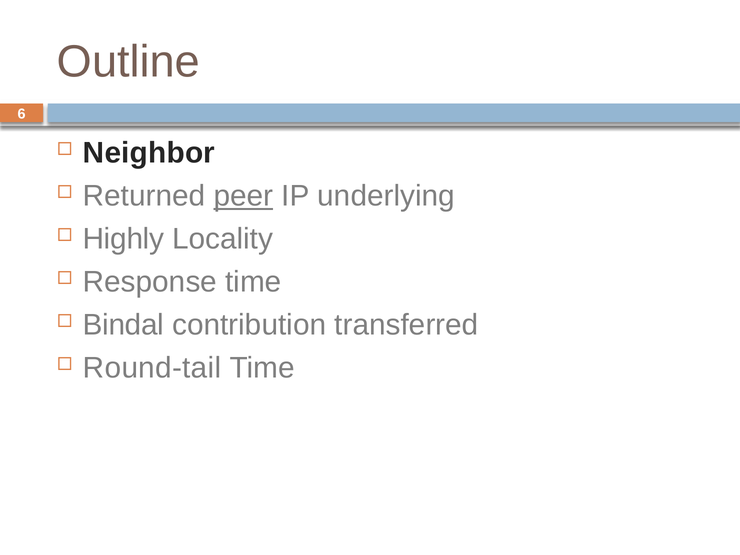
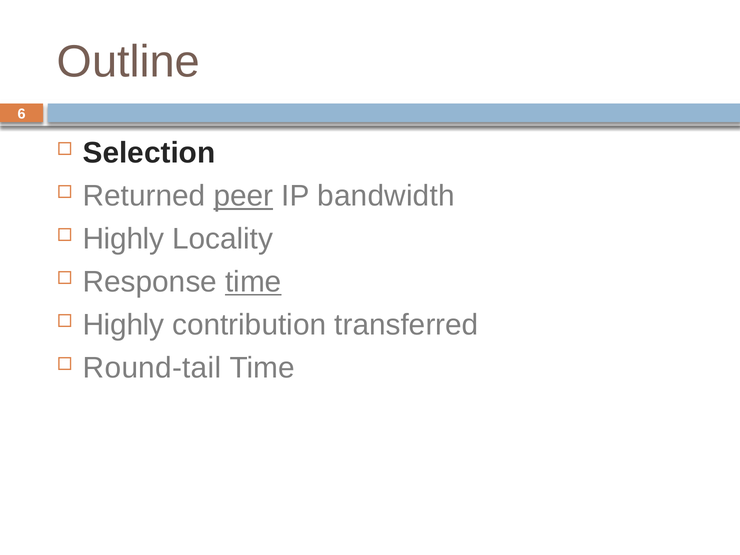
Neighbor: Neighbor -> Selection
underlying: underlying -> bandwidth
time at (253, 282) underline: none -> present
Bindal at (123, 325): Bindal -> Highly
